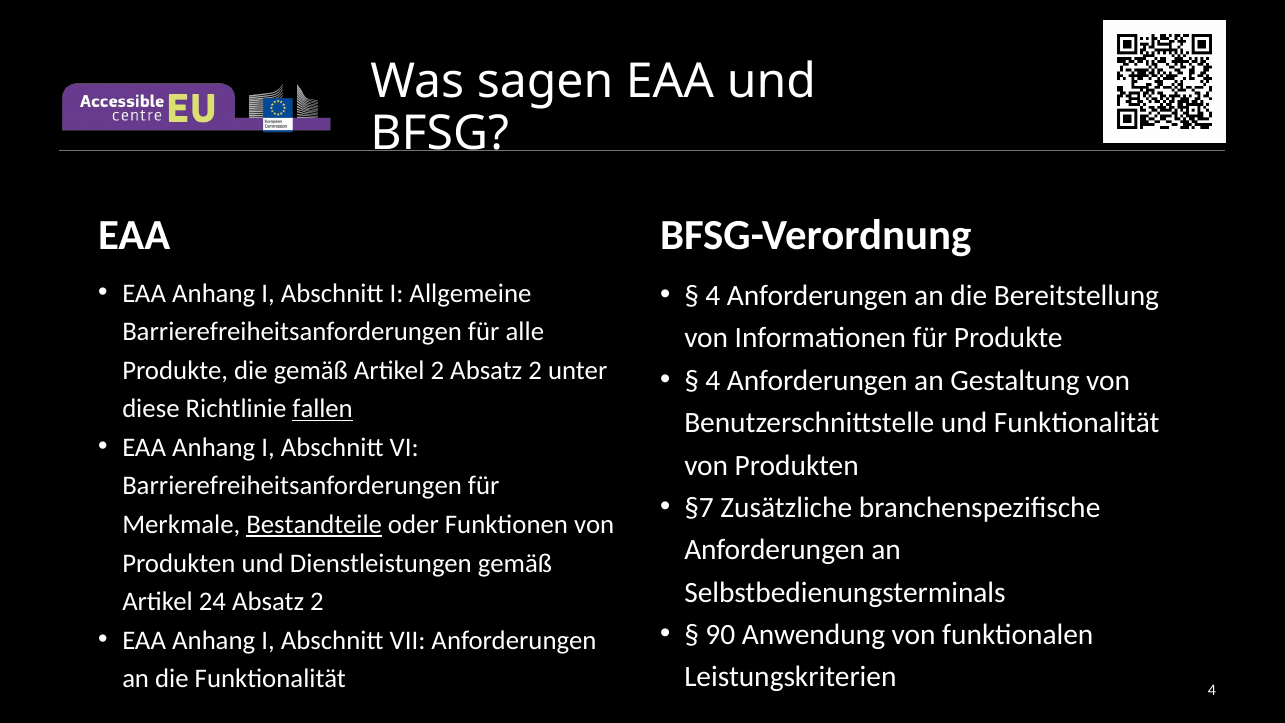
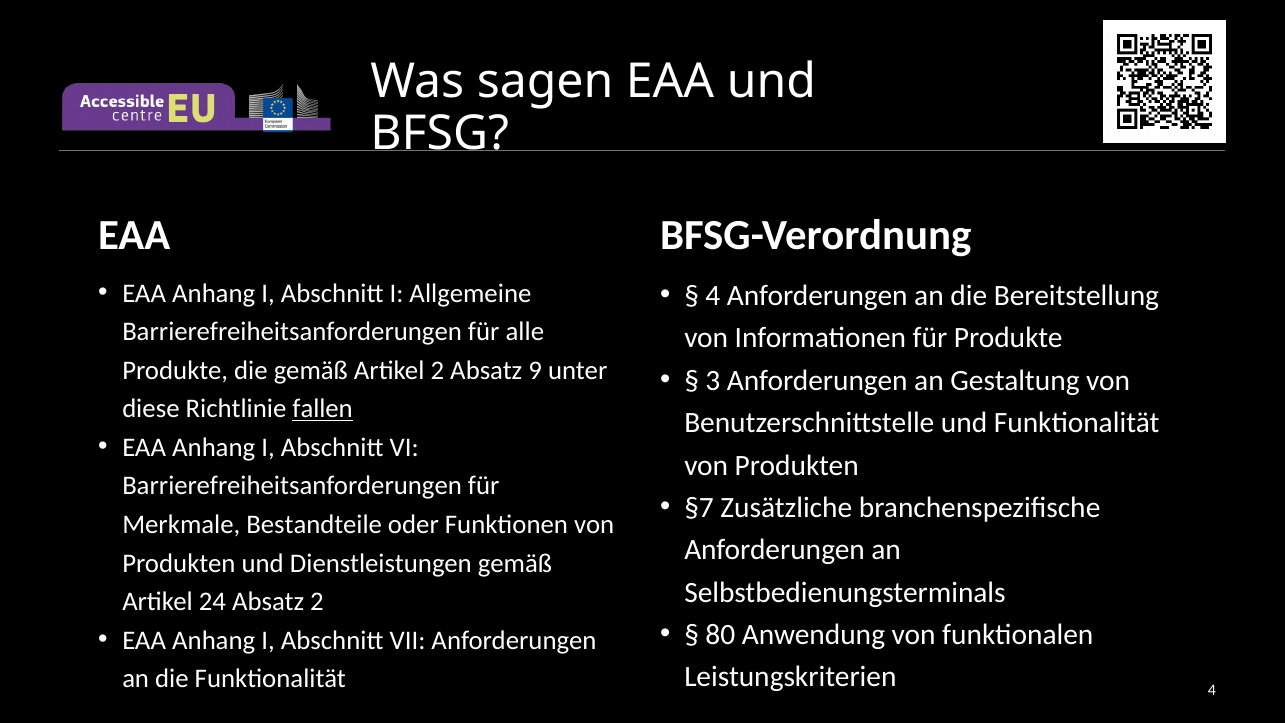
2 Absatz 2: 2 -> 9
4 at (713, 380): 4 -> 3
Bestandteile underline: present -> none
90: 90 -> 80
